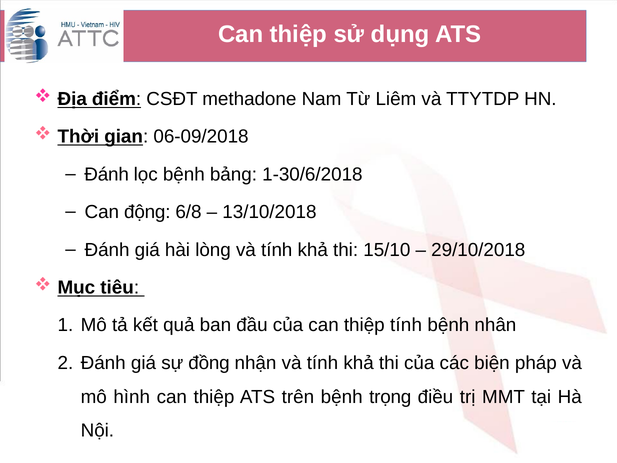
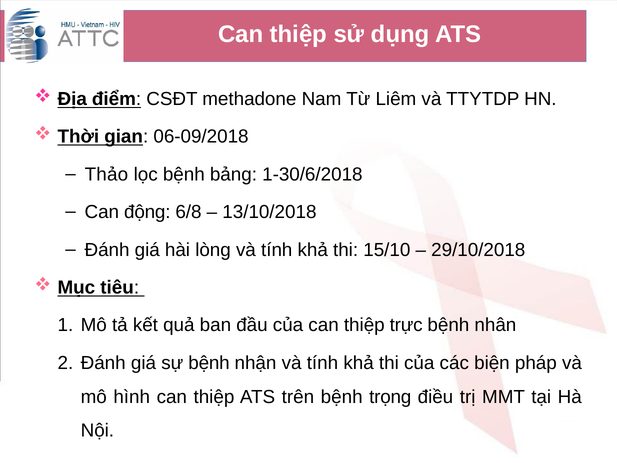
Đánh at (107, 174): Đánh -> Thảo
thiệp tính: tính -> trực
sự đồng: đồng -> bệnh
